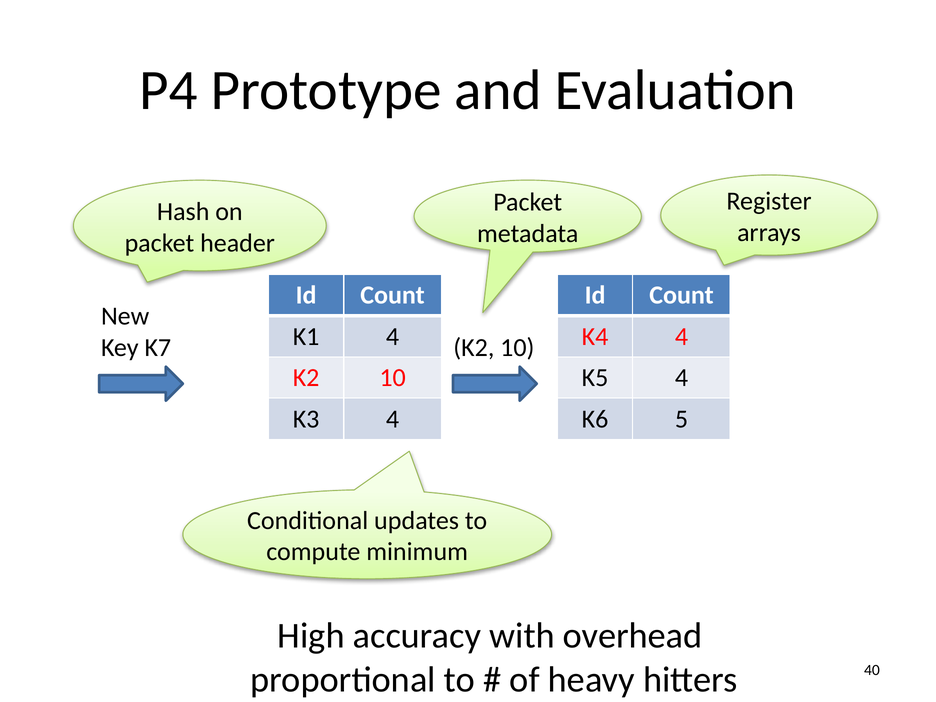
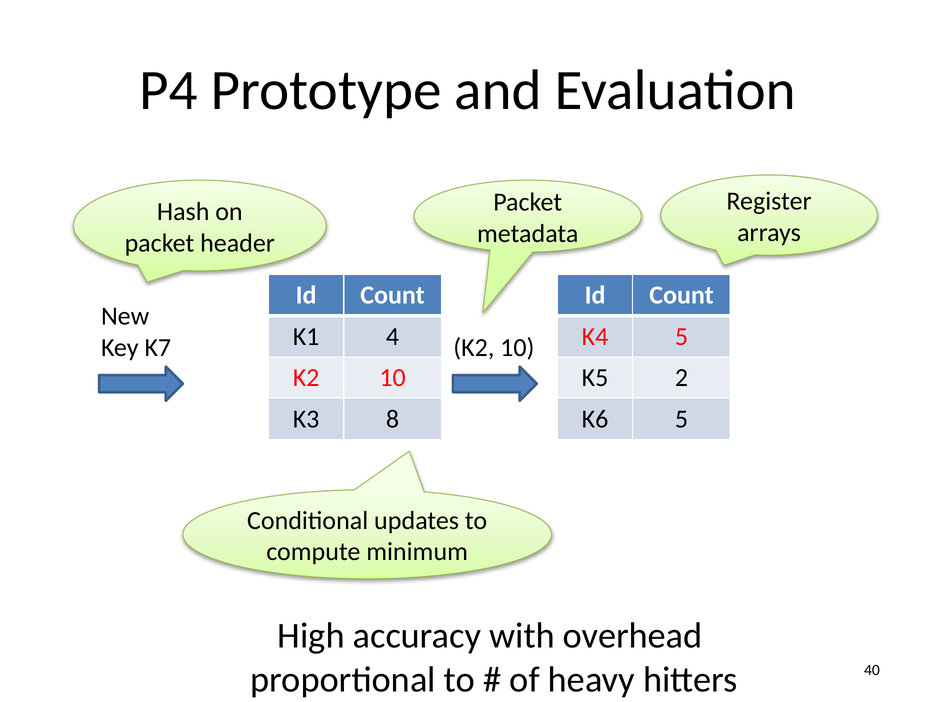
K4 4: 4 -> 5
K5 4: 4 -> 2
K3 4: 4 -> 8
